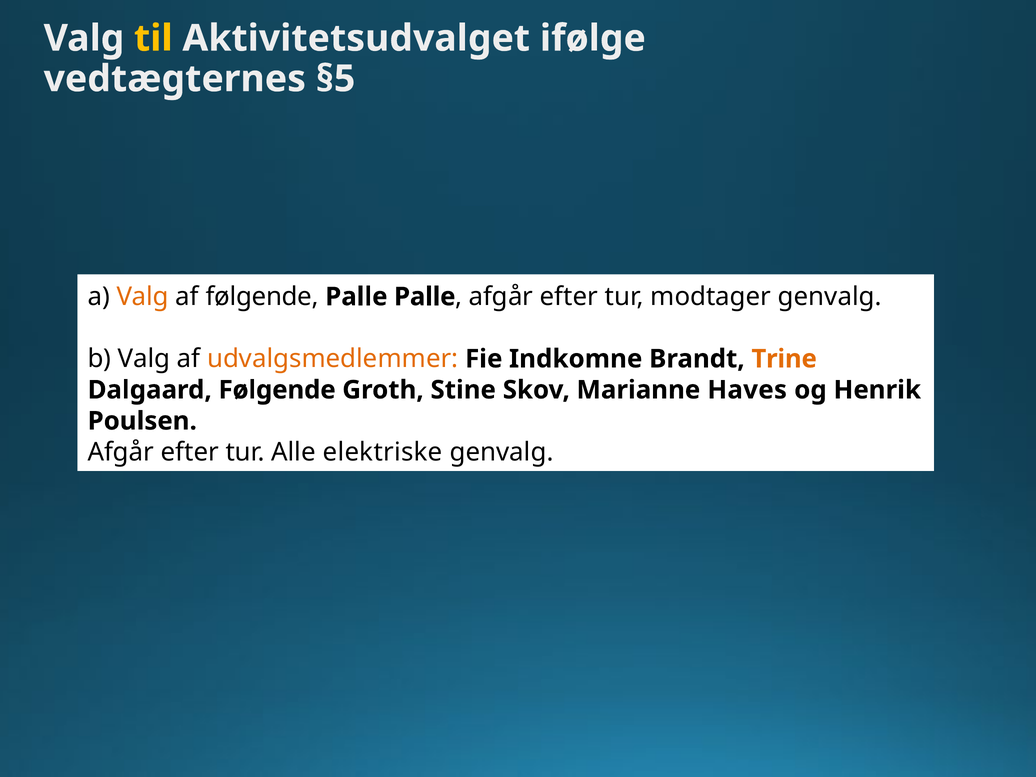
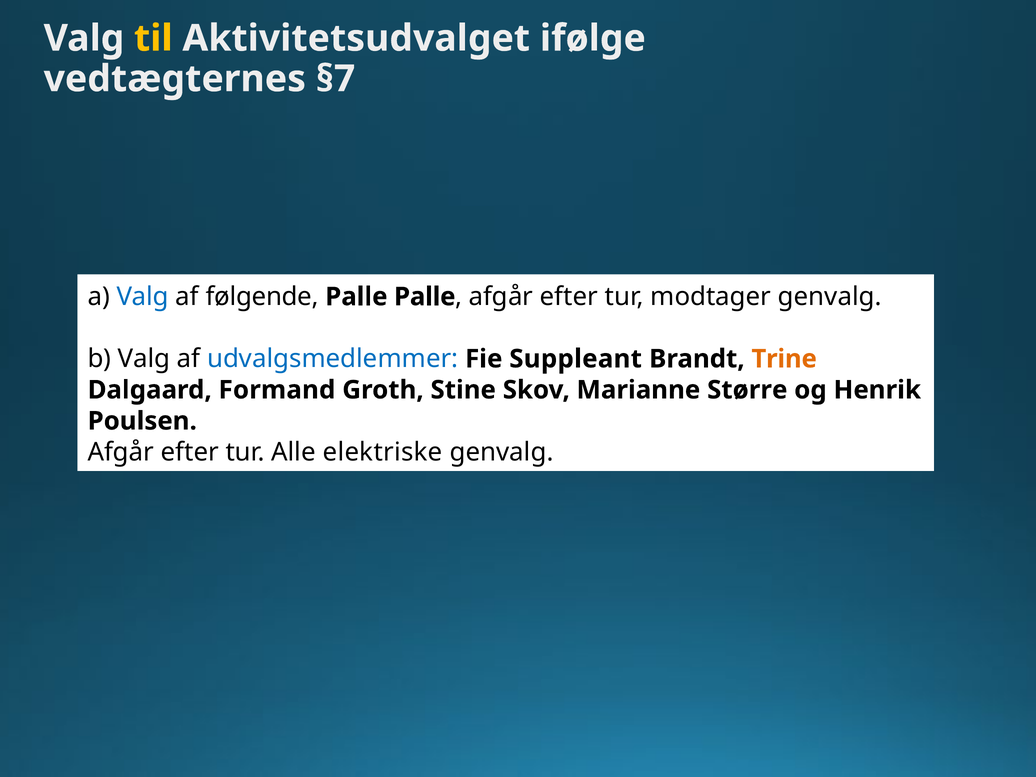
§5: §5 -> §7
Valg at (143, 297) colour: orange -> blue
udvalgsmedlemmer colour: orange -> blue
Indkomne: Indkomne -> Suppleant
Dalgaard Følgende: Følgende -> Formand
Haves: Haves -> Større
